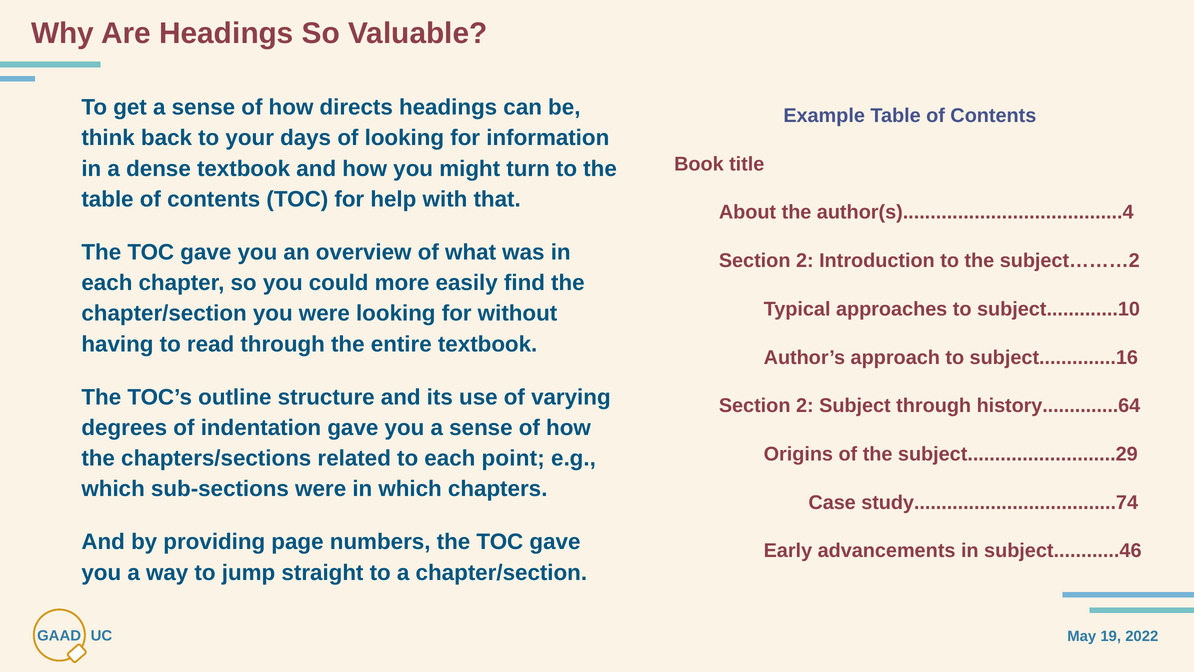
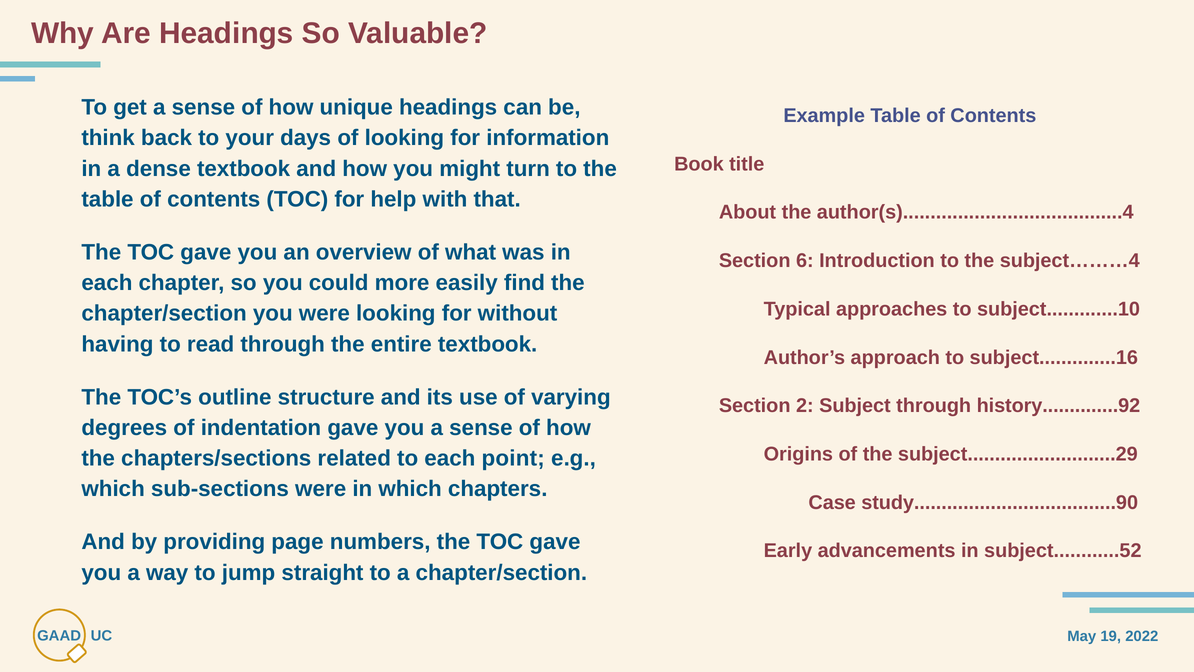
directs: directs -> unique
2 at (805, 261): 2 -> 6
subject………2: subject………2 -> subject………4
history..............64: history..............64 -> history..............92
study.....................................74: study.....................................74 -> study.....................................90
subject............46: subject............46 -> subject............52
